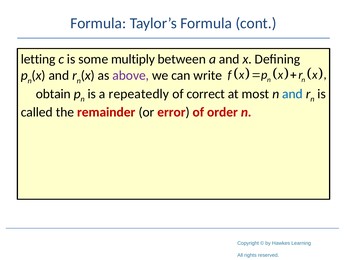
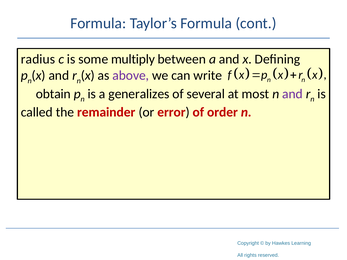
letting: letting -> radius
repeatedly: repeatedly -> generalizes
correct: correct -> several
and at (292, 94) colour: blue -> purple
